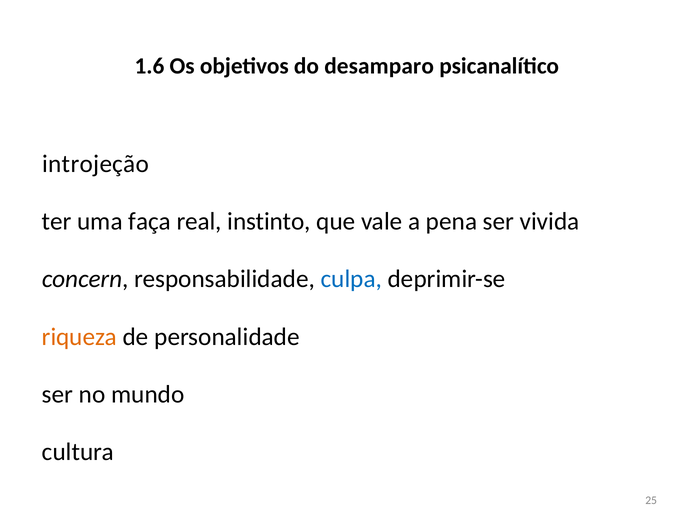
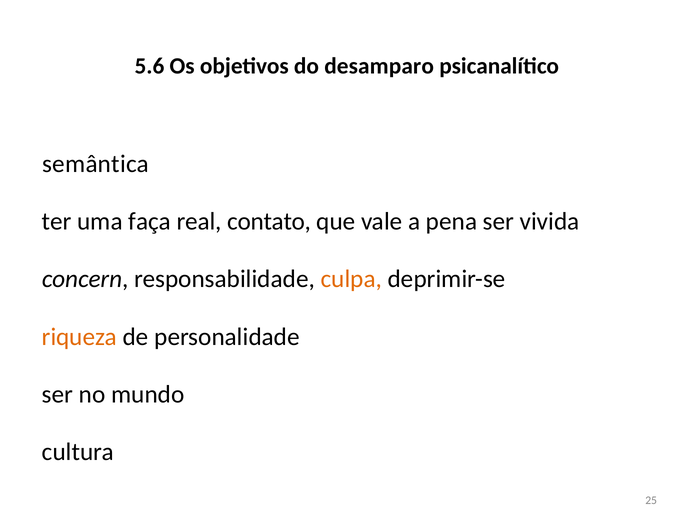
1.6: 1.6 -> 5.6
introjeção: introjeção -> semântica
instinto: instinto -> contato
culpa colour: blue -> orange
